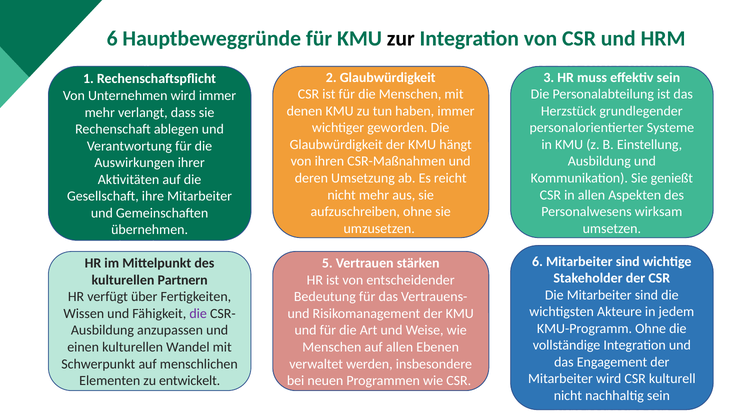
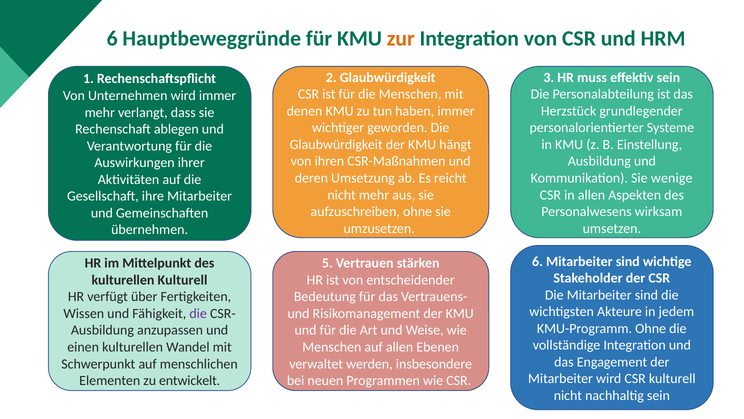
zur colour: black -> orange
genießt: genießt -> wenige
kulturellen Partnern: Partnern -> Kulturell
